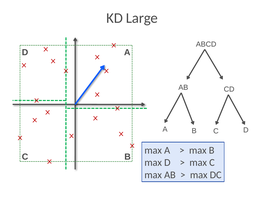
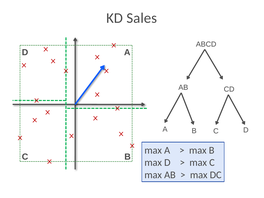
Large: Large -> Sales
